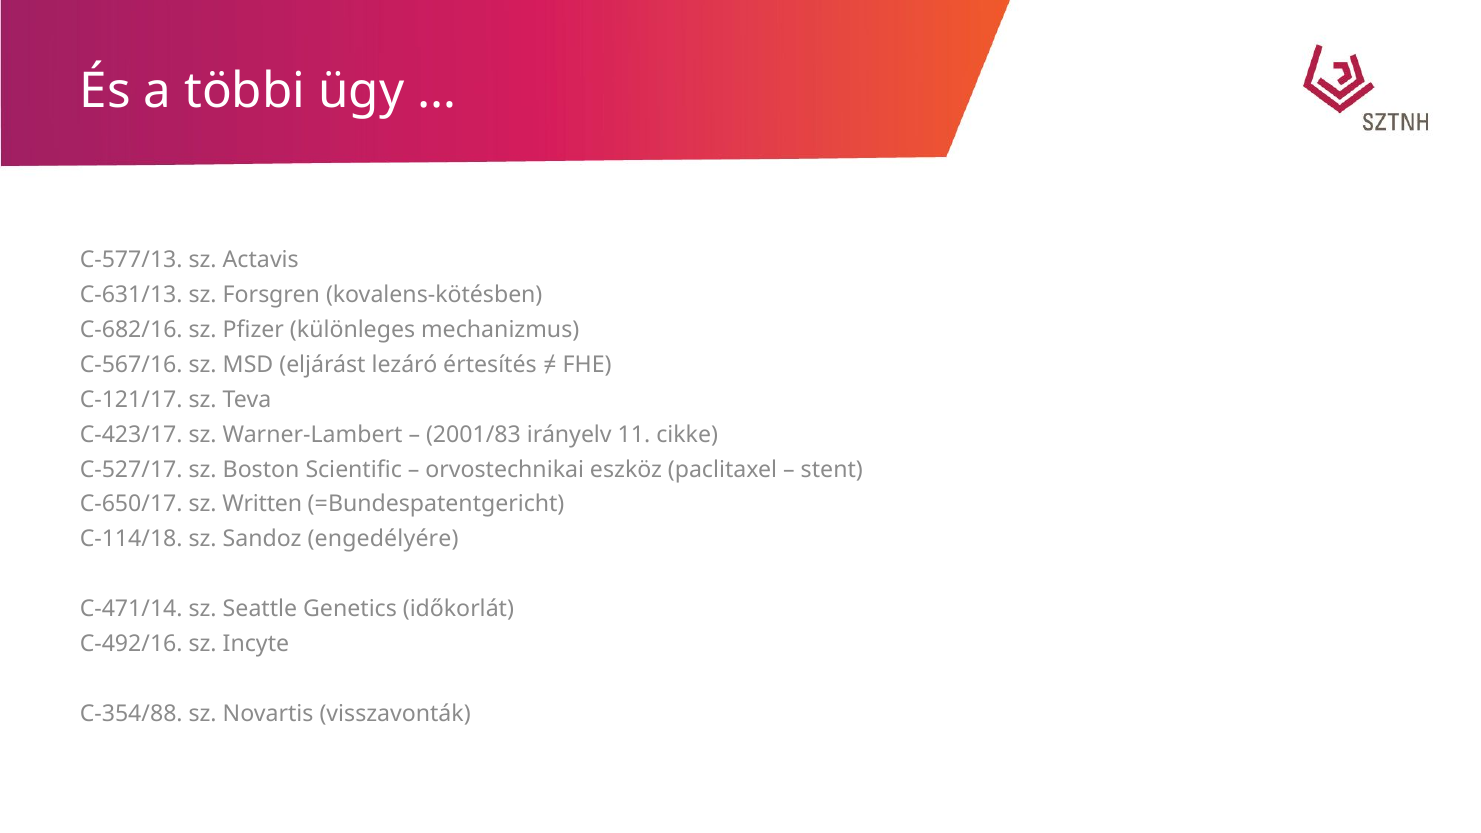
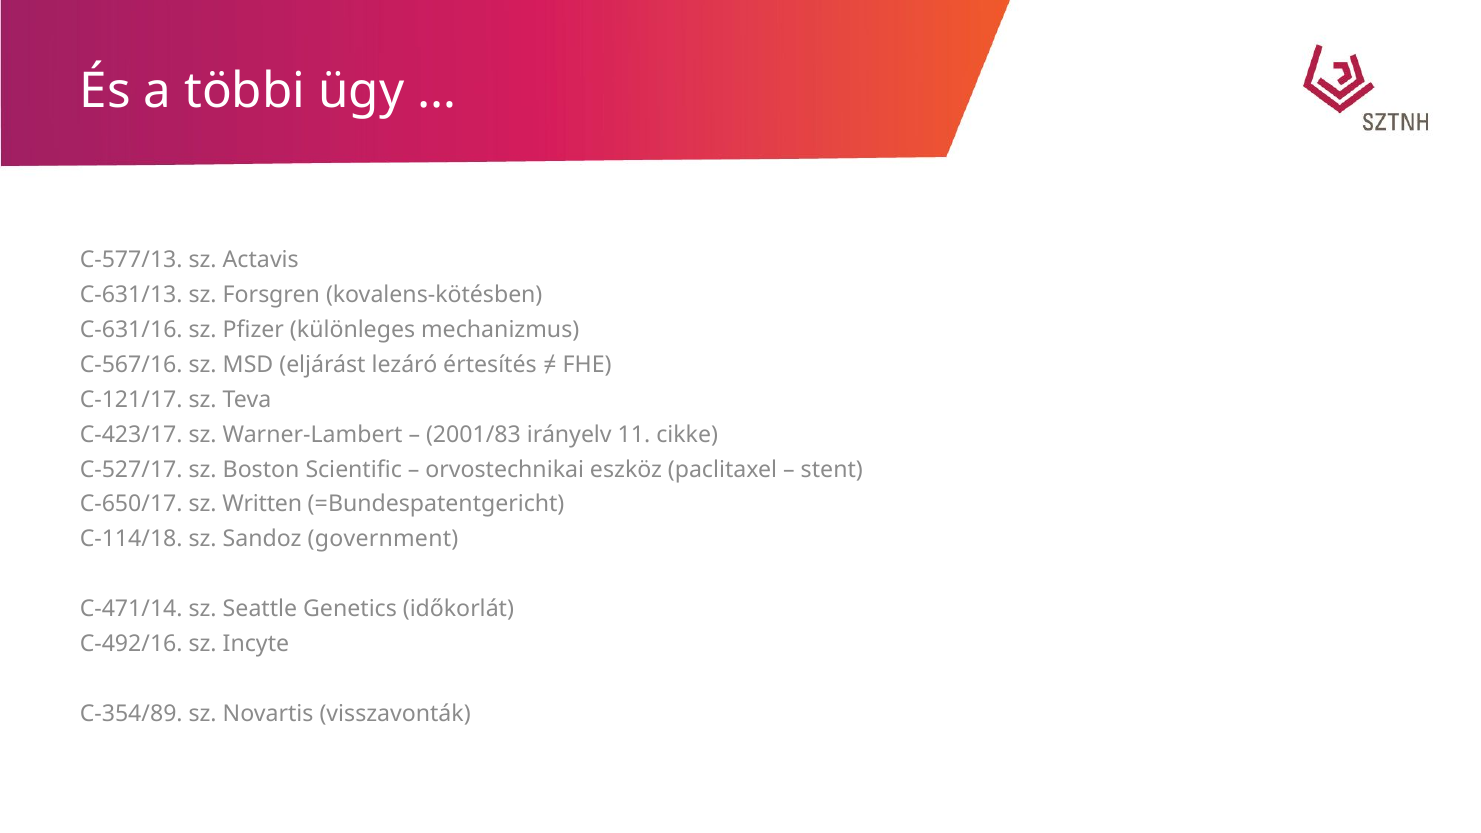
C-682/16: C-682/16 -> C-631/16
engedélyére: engedélyére -> government
C-354/88: C-354/88 -> C-354/89
